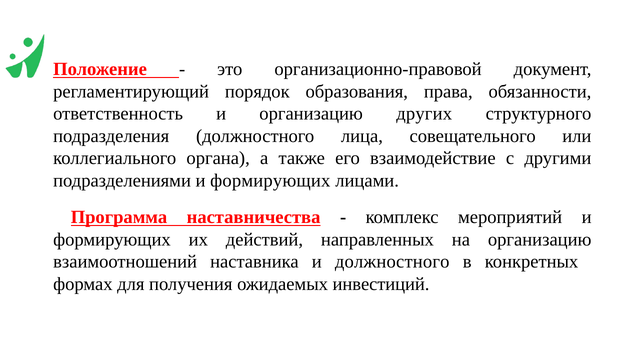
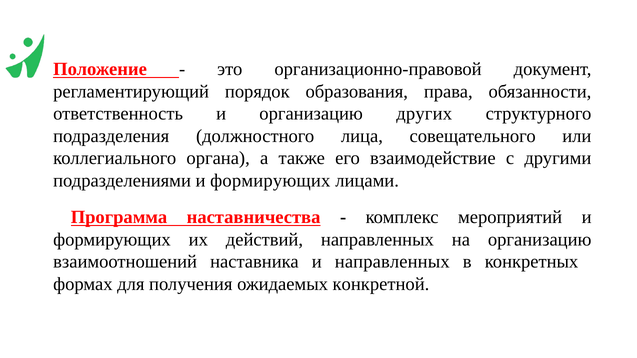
и должностного: должностного -> направленных
инвестиций: инвестиций -> конкретной
